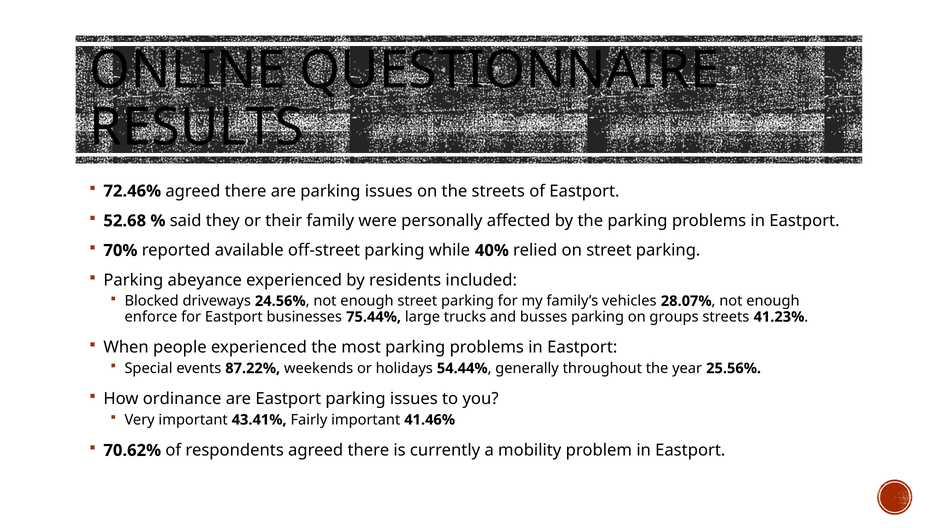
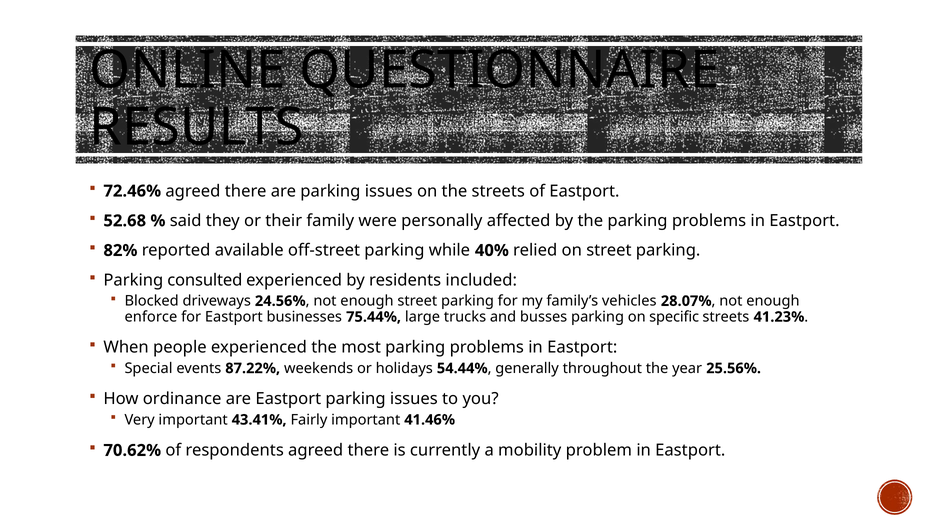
70%: 70% -> 82%
abeyance: abeyance -> consulted
groups: groups -> specific
